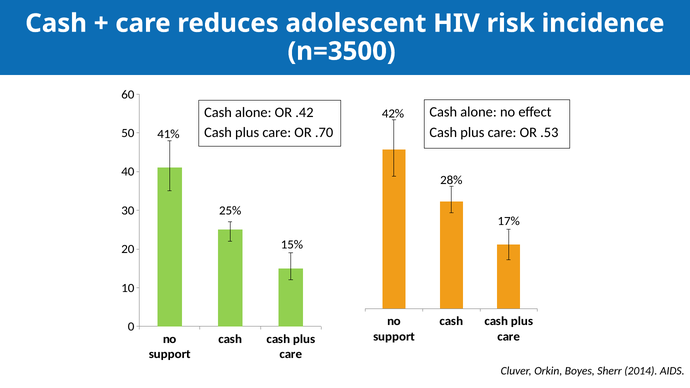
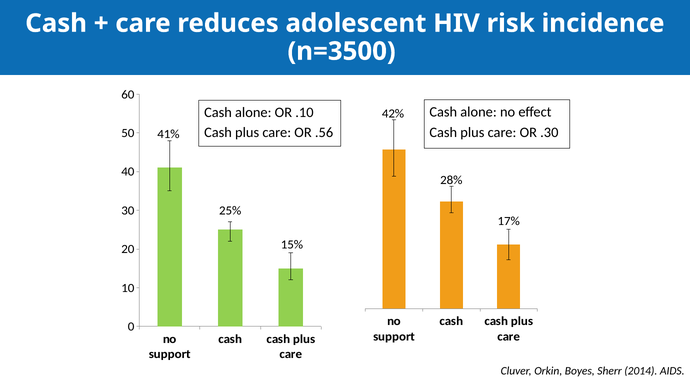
.42: .42 -> .10
.53: .53 -> .30
.70: .70 -> .56
